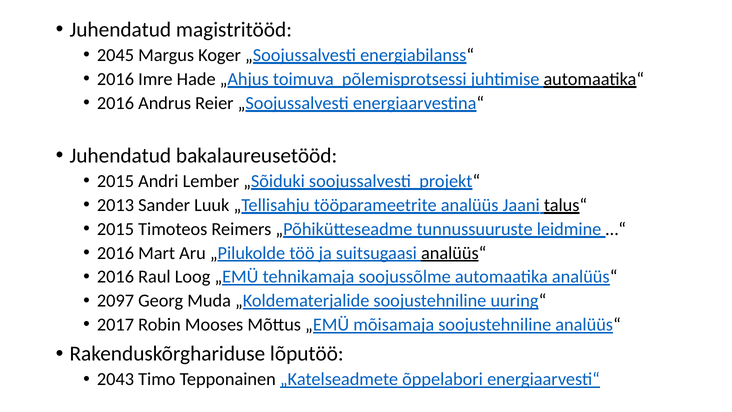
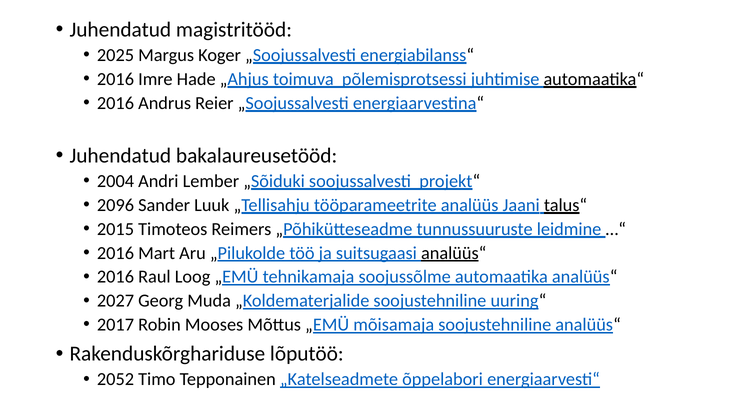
2045: 2045 -> 2025
2015 at (116, 181): 2015 -> 2004
2013: 2013 -> 2096
2097: 2097 -> 2027
2043: 2043 -> 2052
